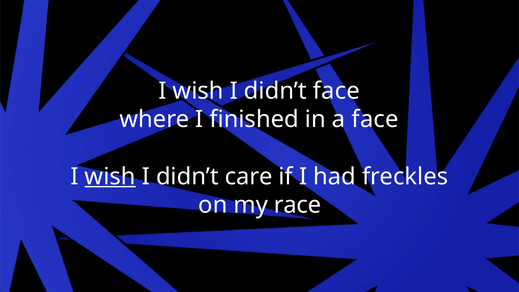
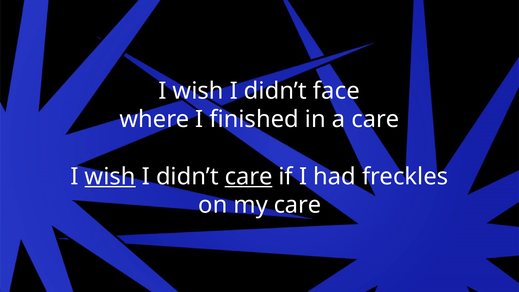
a face: face -> care
care at (249, 176) underline: none -> present
my race: race -> care
